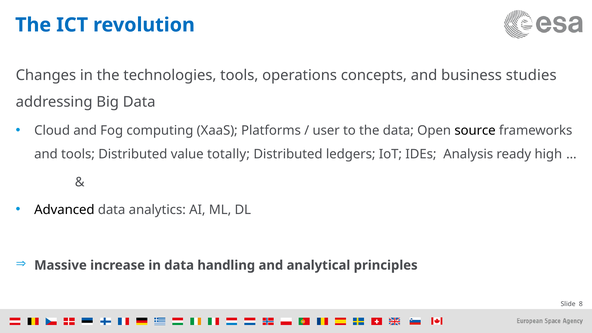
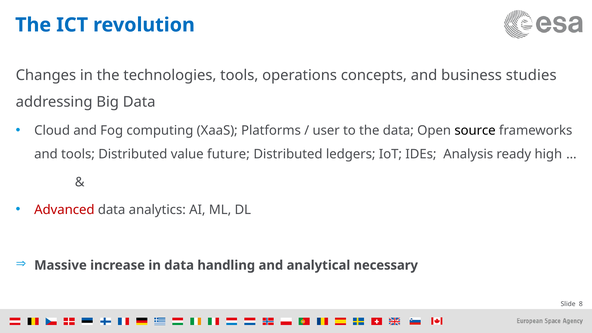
totally: totally -> future
Advanced colour: black -> red
principles: principles -> necessary
